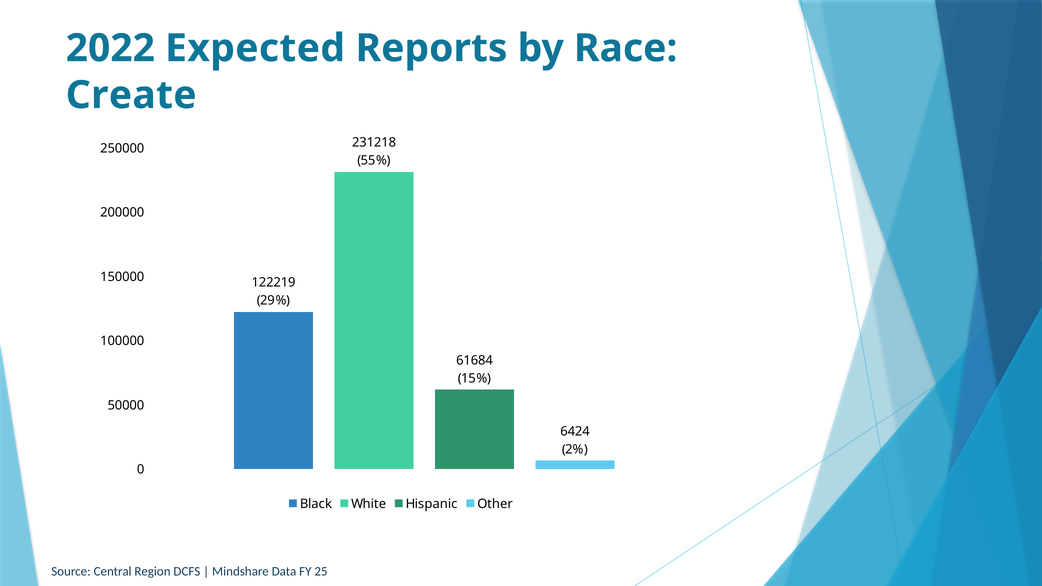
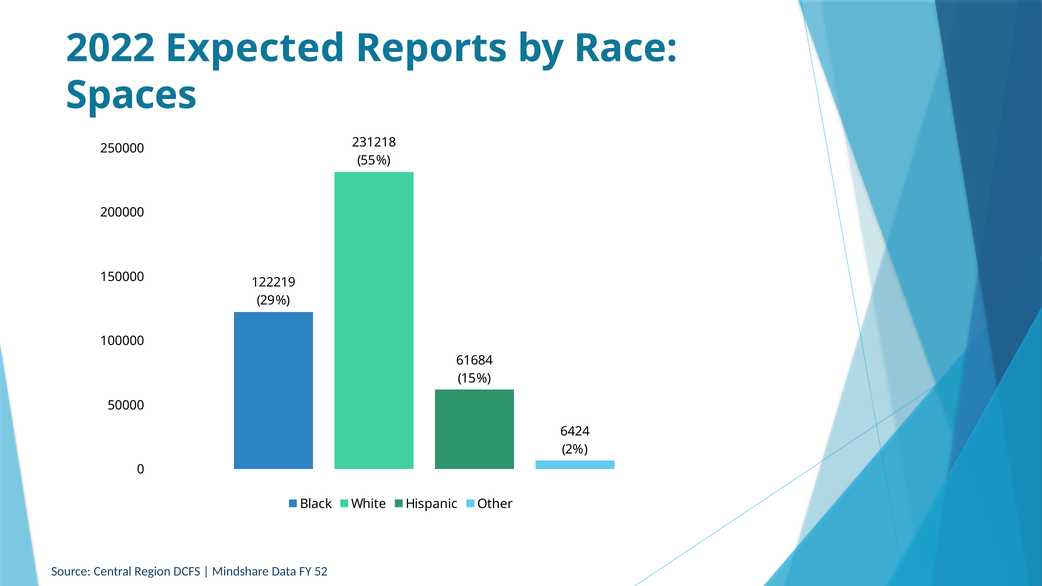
Create: Create -> Spaces
25: 25 -> 52
